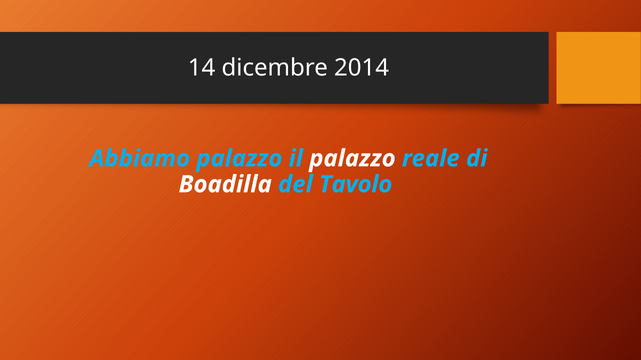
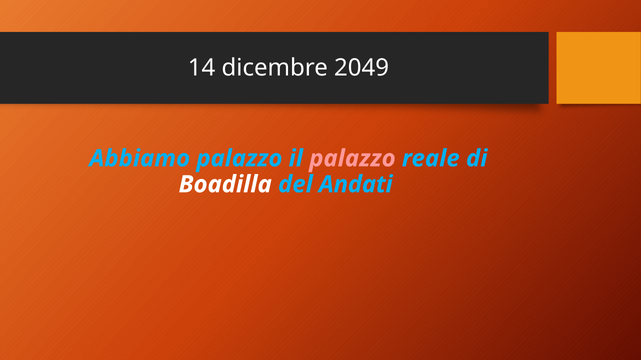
2014: 2014 -> 2049
palazzo at (352, 159) colour: white -> pink
Tavolo: Tavolo -> Andati
